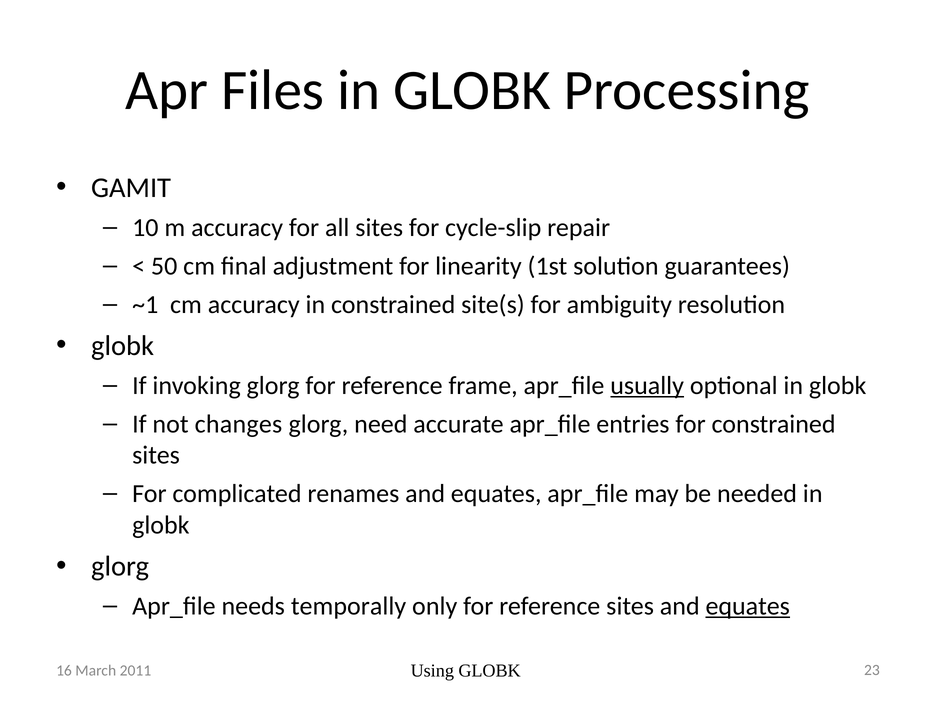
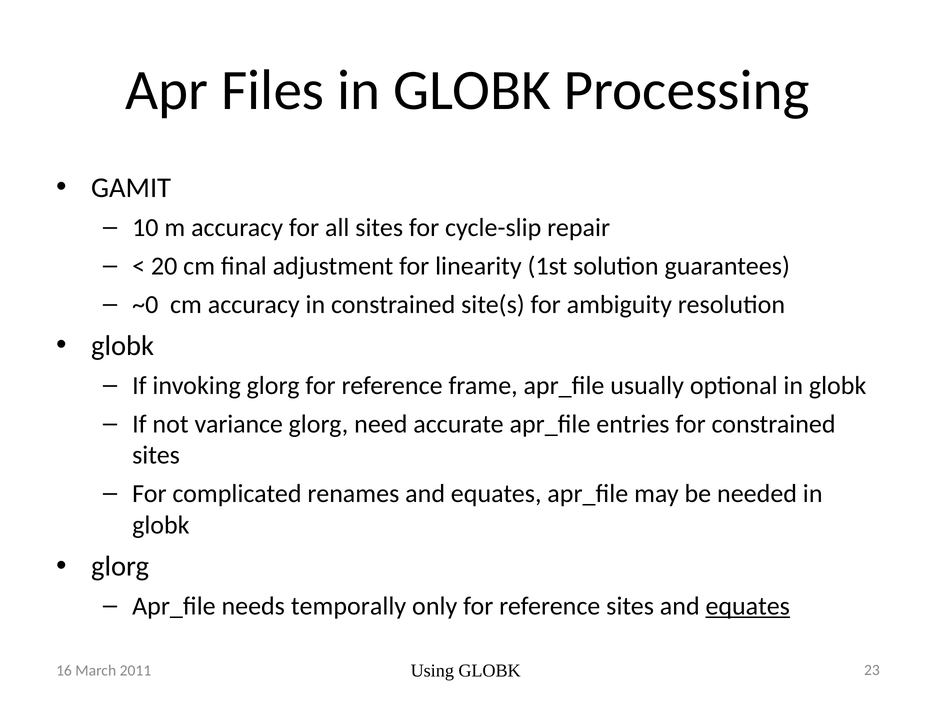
50: 50 -> 20
~1: ~1 -> ~0
usually underline: present -> none
changes: changes -> variance
